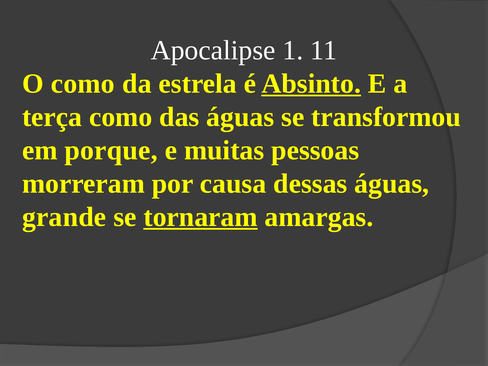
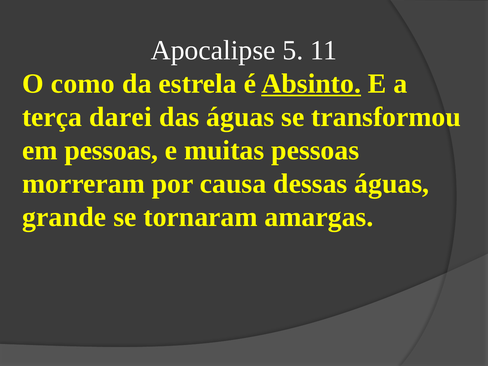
1: 1 -> 5
terça como: como -> darei
em porque: porque -> pessoas
tornaram underline: present -> none
